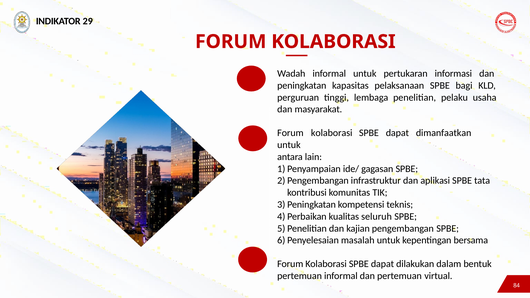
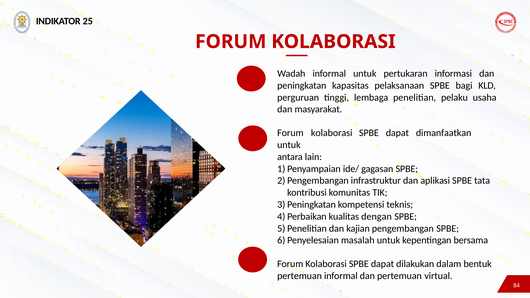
29: 29 -> 25
seluruh: seluruh -> dengan
